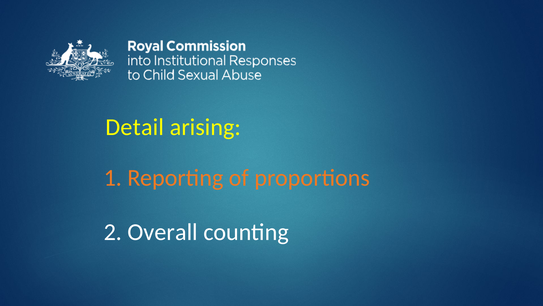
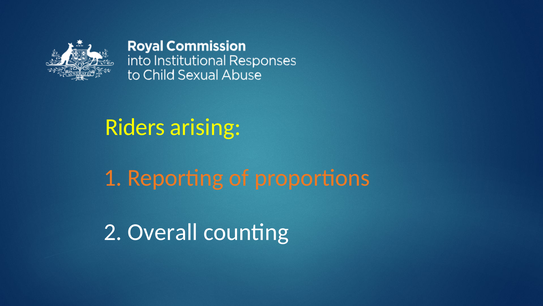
Detail: Detail -> Riders
